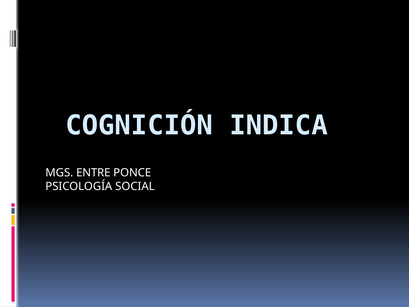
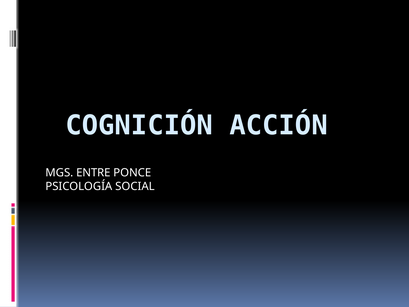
INDICA: INDICA -> ACCIÓN
